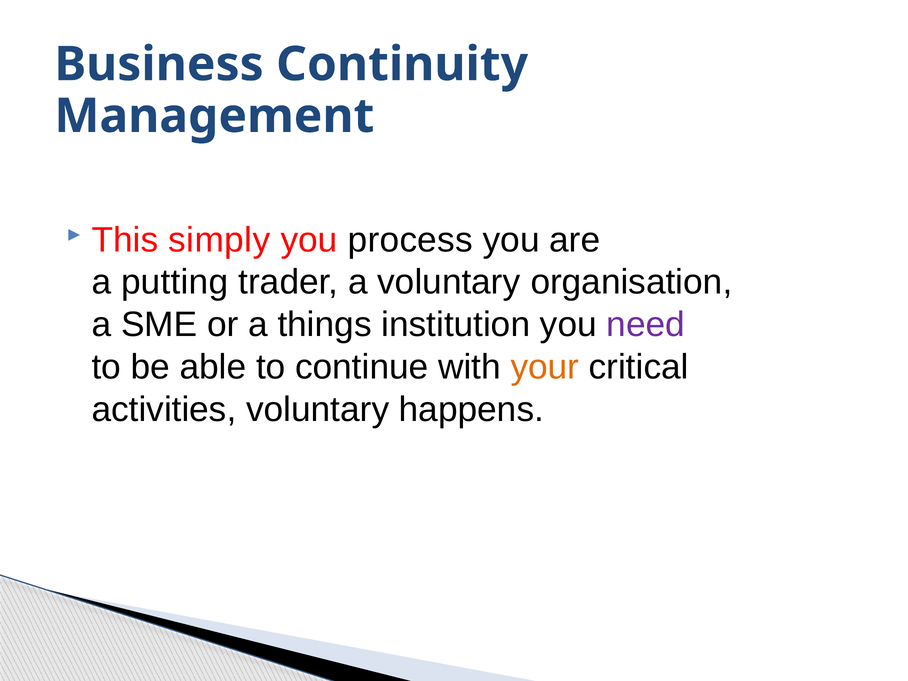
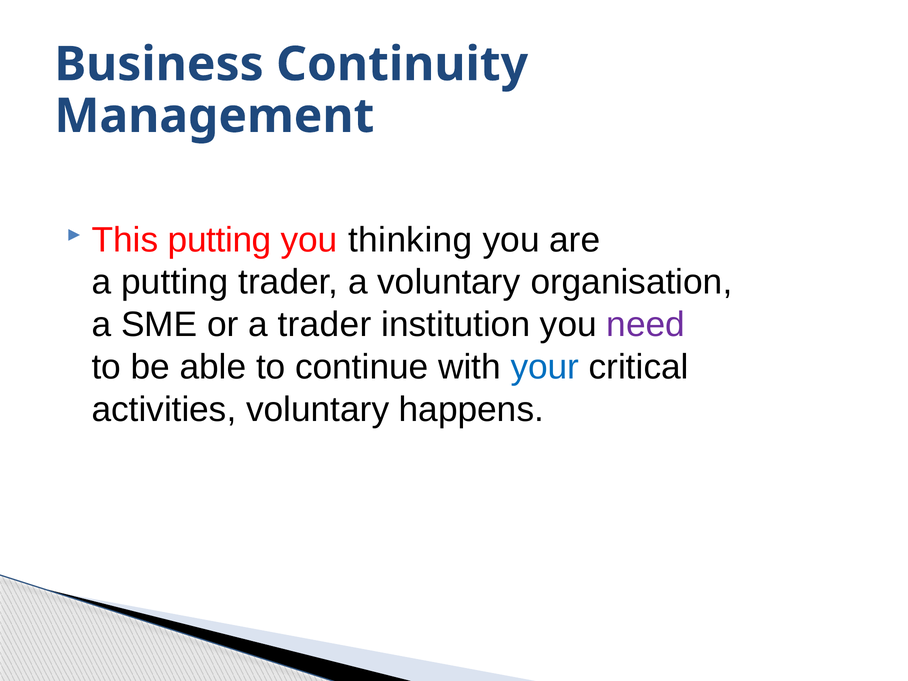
This simply: simply -> putting
process: process -> thinking
a things: things -> trader
your colour: orange -> blue
